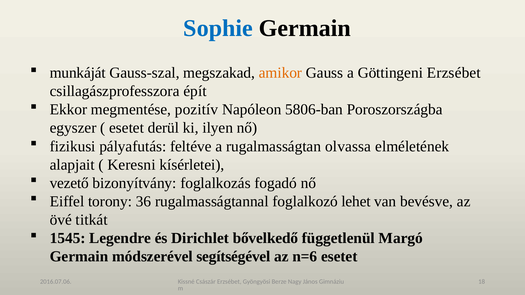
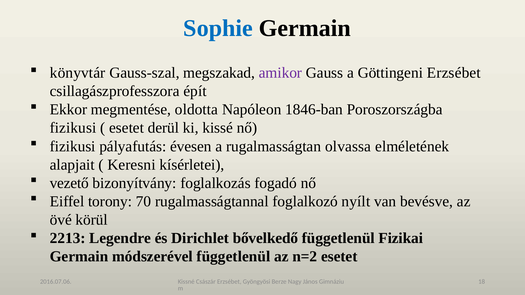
munkáját: munkáját -> könyvtár
amikor colour: orange -> purple
pozitív: pozitív -> oldotta
5806-ban: 5806-ban -> 1846-ban
egyszer at (73, 128): egyszer -> fizikusi
ilyen: ilyen -> kissé
feltéve: feltéve -> évesen
36: 36 -> 70
lehet: lehet -> nyílt
titkát: titkát -> körül
1545: 1545 -> 2213
Margó: Margó -> Fizikai
módszerével segítségével: segítségével -> függetlenül
n=6: n=6 -> n=2
